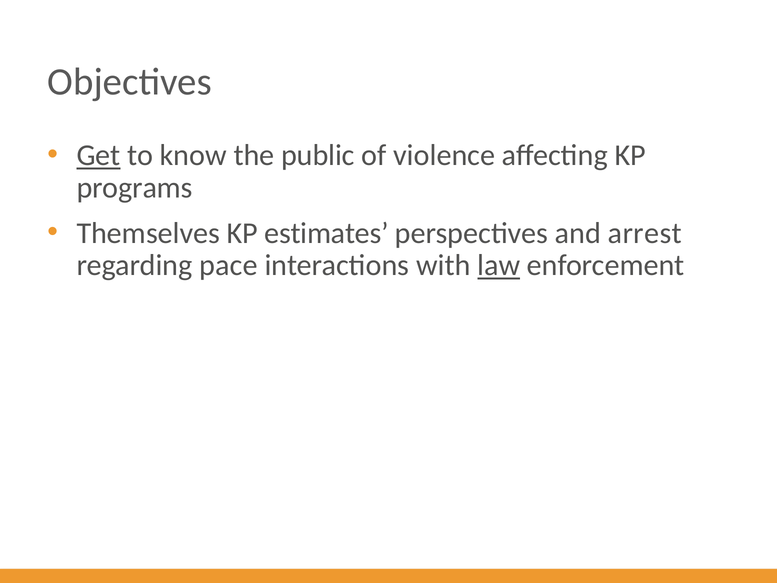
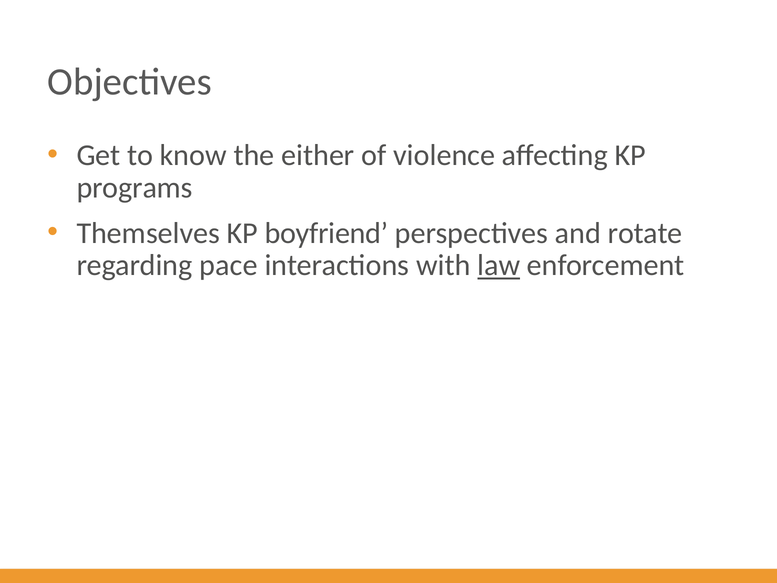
Get underline: present -> none
public: public -> either
estimates: estimates -> boyfriend
arrest: arrest -> rotate
